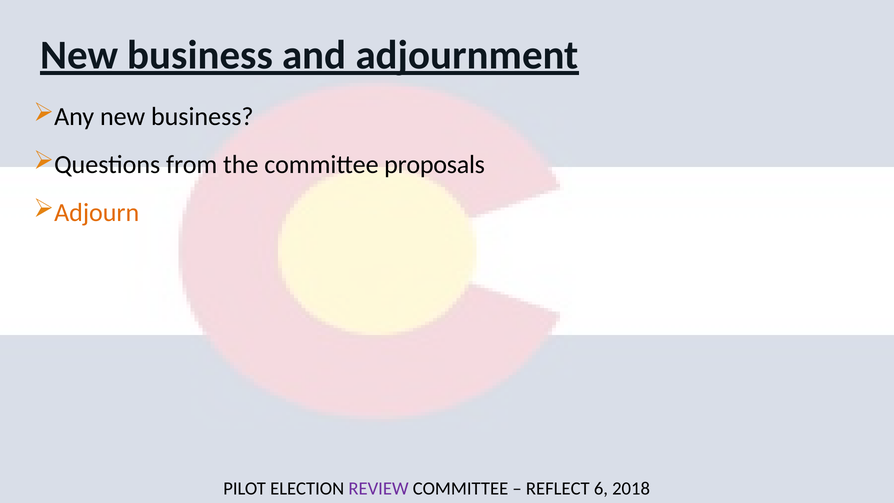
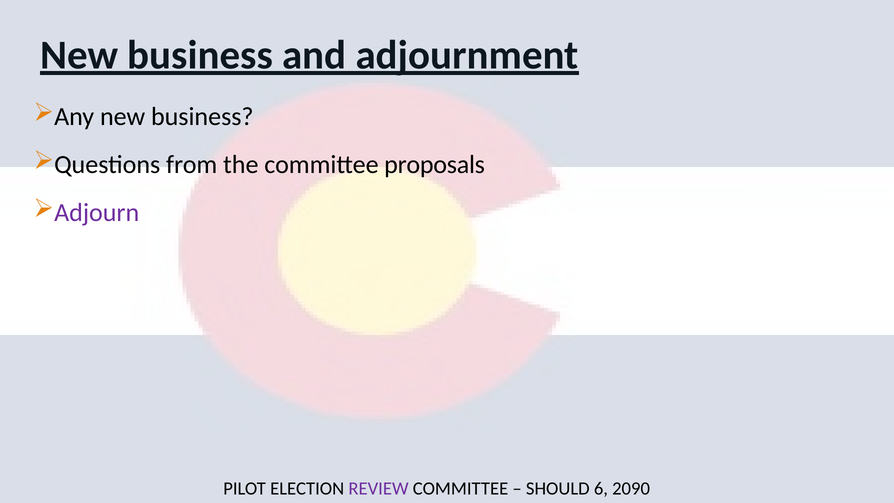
Adjourn colour: orange -> purple
REFLECT: REFLECT -> SHOULD
2018: 2018 -> 2090
